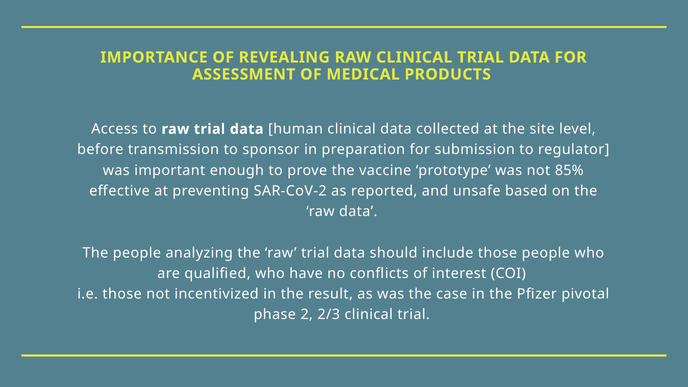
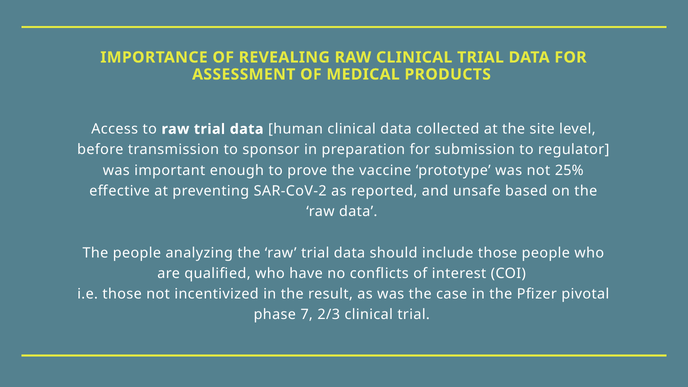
85%: 85% -> 25%
2: 2 -> 7
